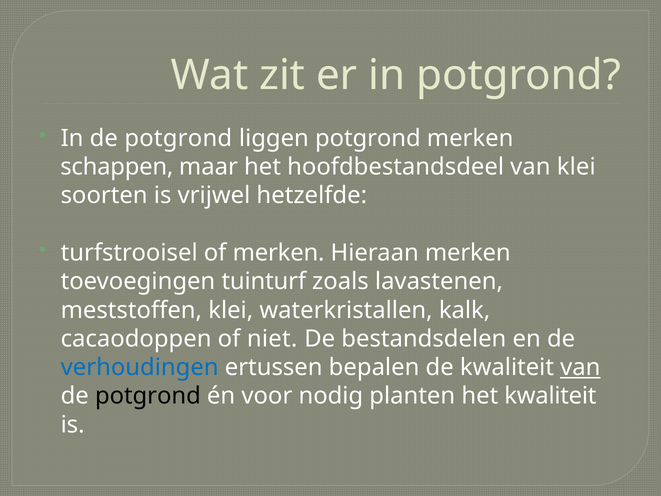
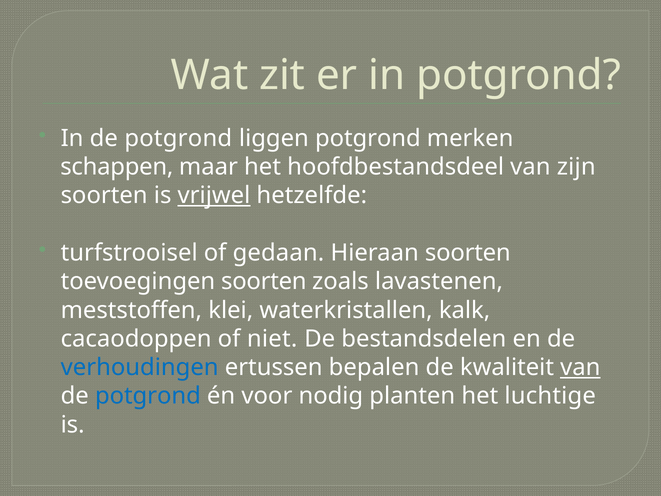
van klei: klei -> zijn
vrijwel underline: none -> present
of merken: merken -> gedaan
Hieraan merken: merken -> soorten
toevoegingen tuinturf: tuinturf -> soorten
potgrond at (148, 396) colour: black -> blue
het kwaliteit: kwaliteit -> luchtige
